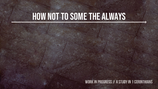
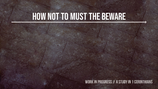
Some: Some -> Must
Always: Always -> Beware
